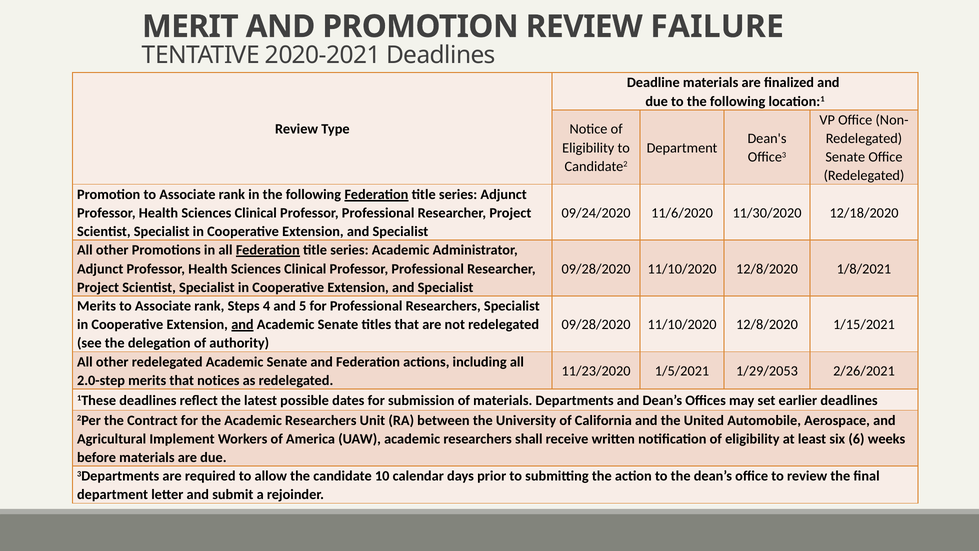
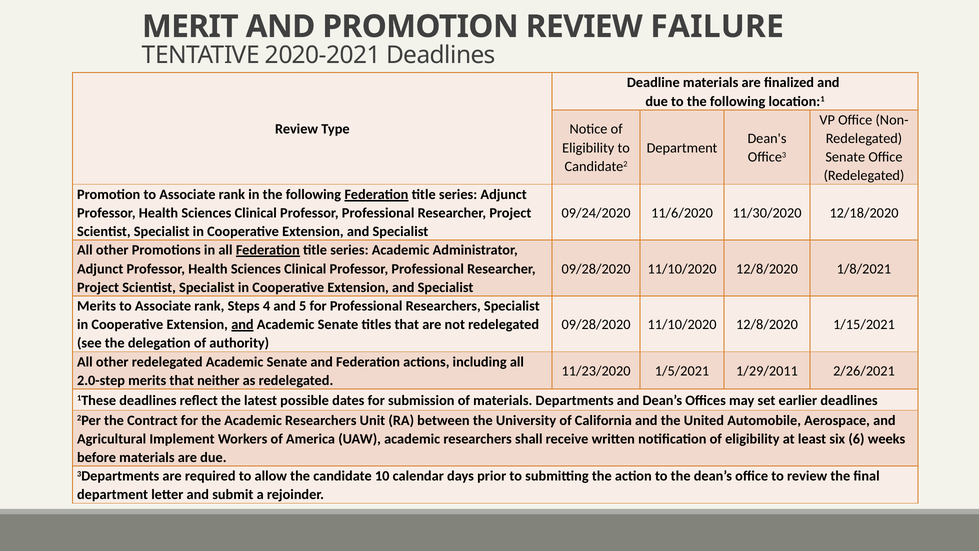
1/29/2053: 1/29/2053 -> 1/29/2011
notices: notices -> neither
